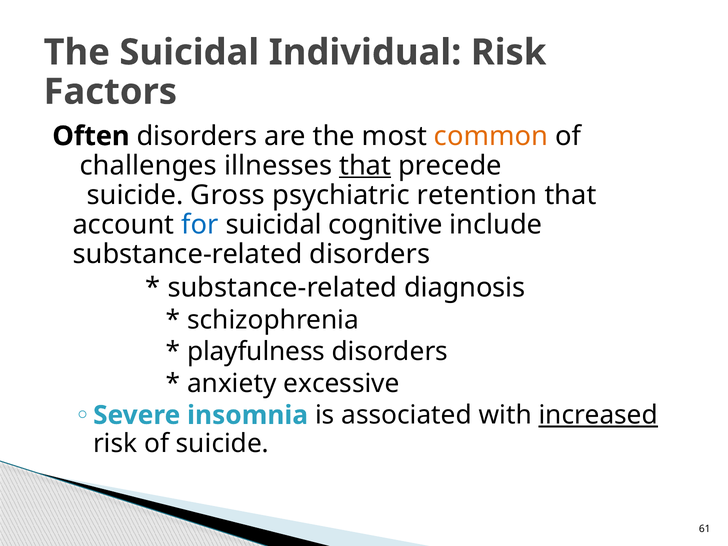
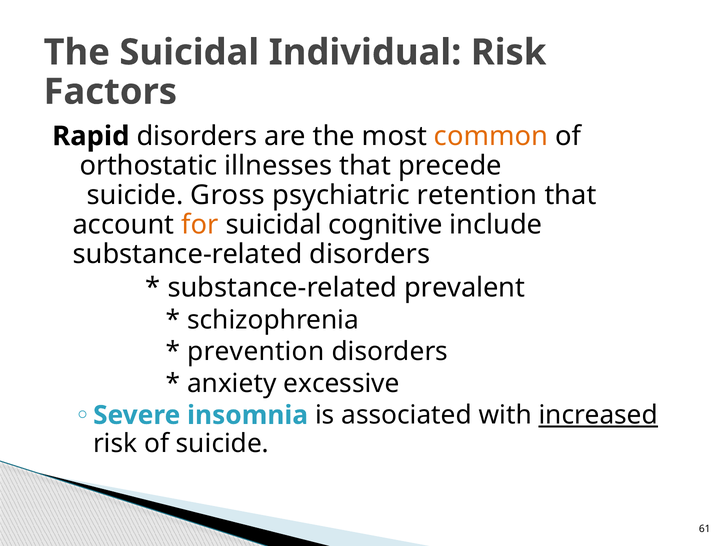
Often: Often -> Rapid
challenges: challenges -> orthostatic
that at (365, 166) underline: present -> none
for colour: blue -> orange
diagnosis: diagnosis -> prevalent
playfulness: playfulness -> prevention
